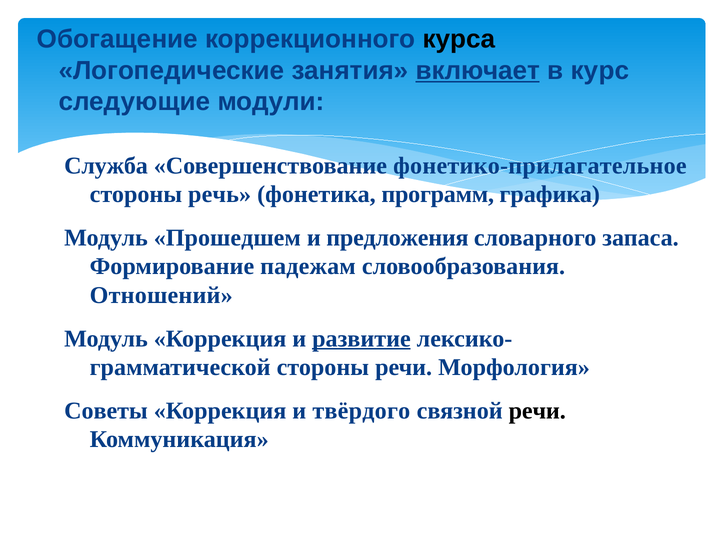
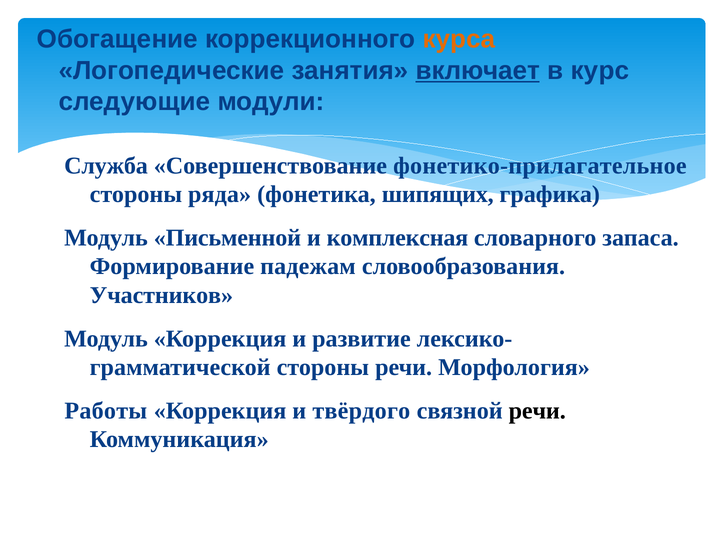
курса colour: black -> orange
речь: речь -> ряда
программ: программ -> шипящих
Прошедшем: Прошедшем -> Письменной
предложения: предложения -> комплексная
Отношений: Отношений -> Участников
развитие underline: present -> none
Советы: Советы -> Работы
